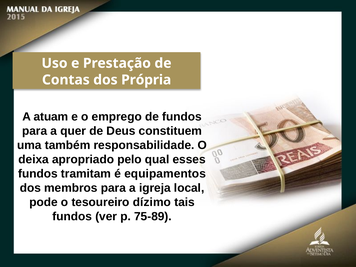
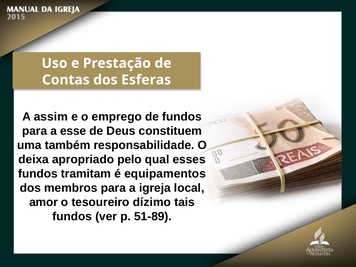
Própria: Própria -> Esferas
atuam: atuam -> assim
quer: quer -> esse
pode: pode -> amor
75-89: 75-89 -> 51-89
